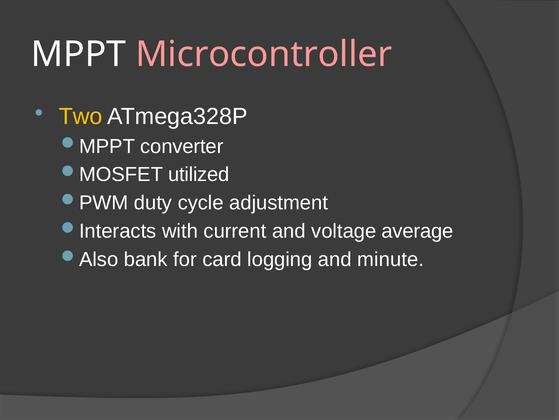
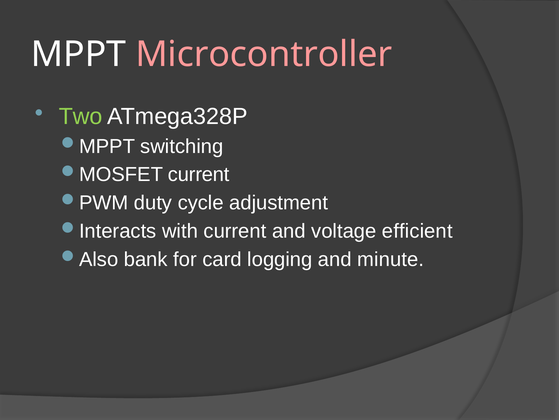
Two colour: yellow -> light green
converter: converter -> switching
utilized at (199, 174): utilized -> current
average: average -> efficient
